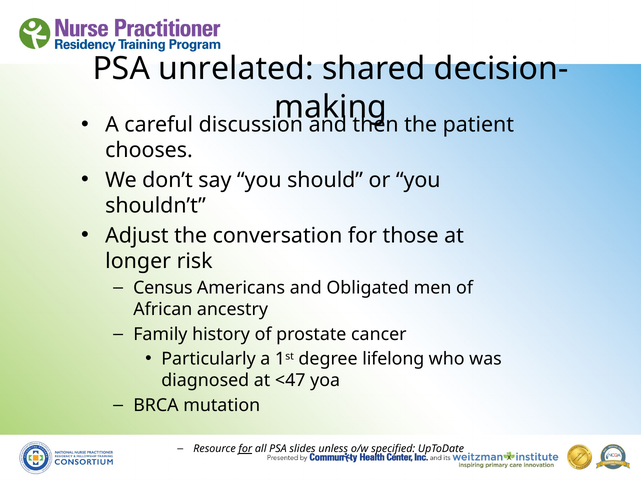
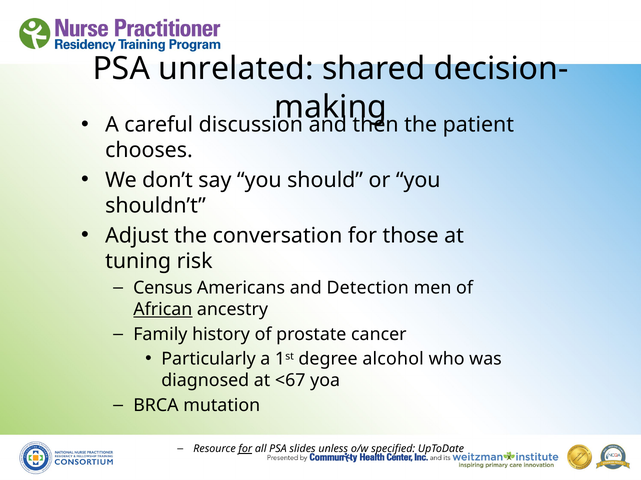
longer: longer -> tuning
Obligated: Obligated -> Detection
African underline: none -> present
lifelong: lifelong -> alcohol
<47: <47 -> <67
